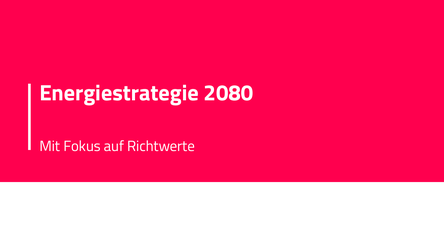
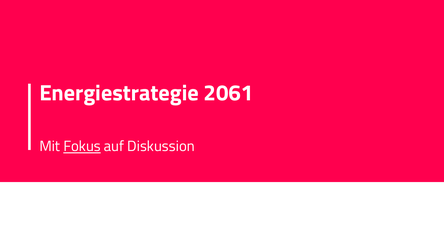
2080: 2080 -> 2061
Fokus underline: none -> present
Richtwerte: Richtwerte -> Diskussion
